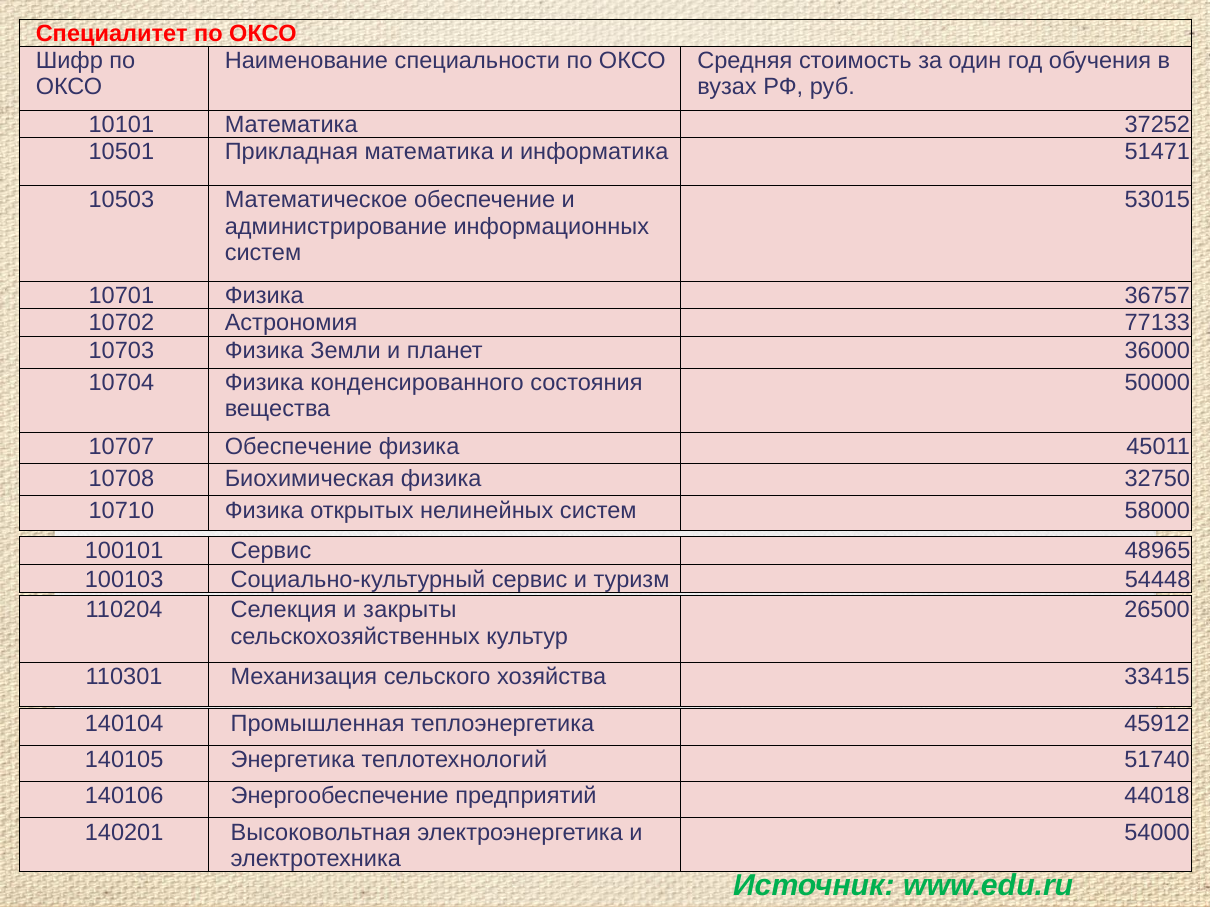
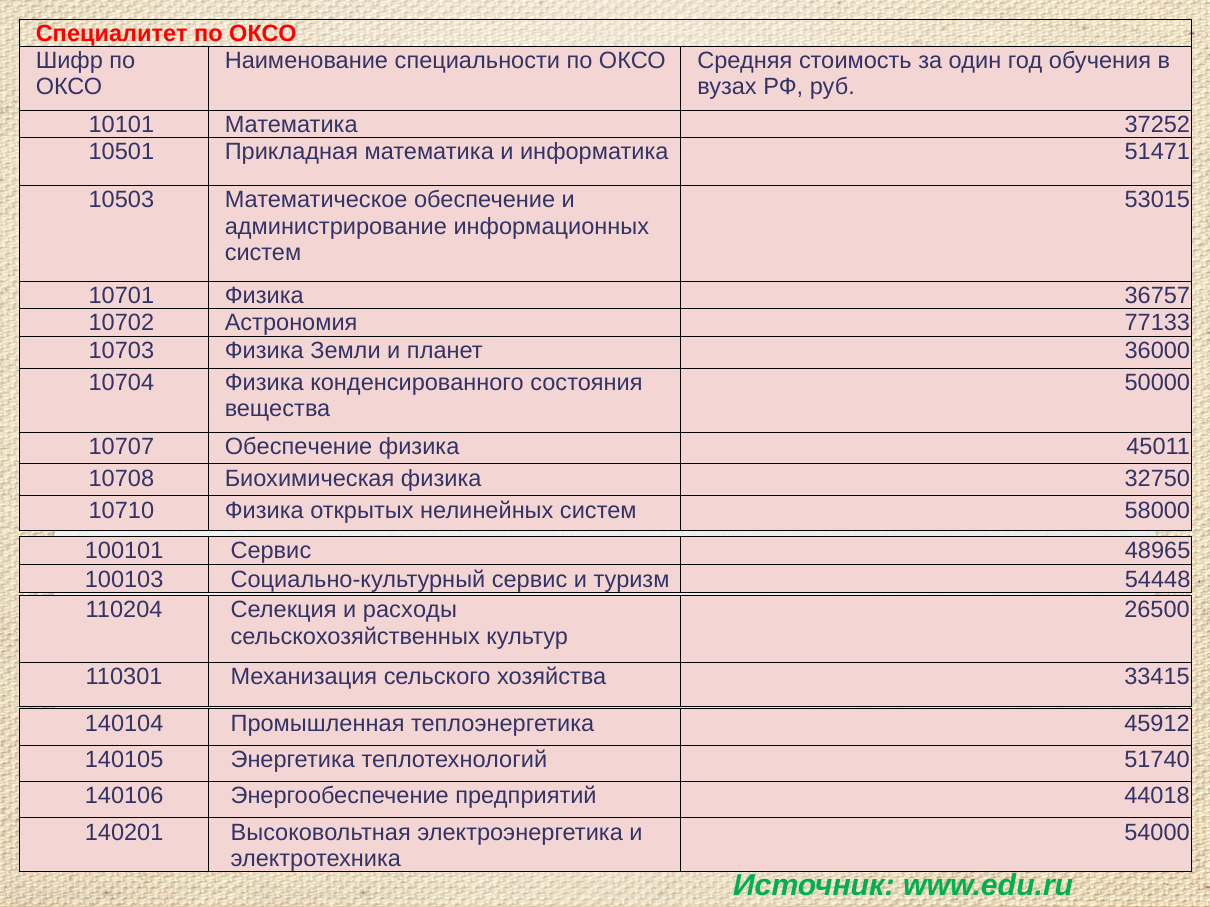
закрыты: закрыты -> расходы
